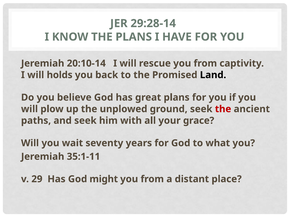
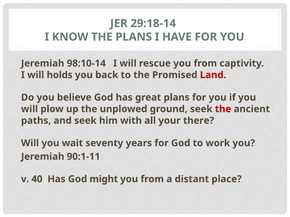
29:28-14: 29:28-14 -> 29:18-14
20:10-14: 20:10-14 -> 98:10-14
Land colour: black -> red
grace: grace -> there
what: what -> work
35:1-11: 35:1-11 -> 90:1-11
29: 29 -> 40
